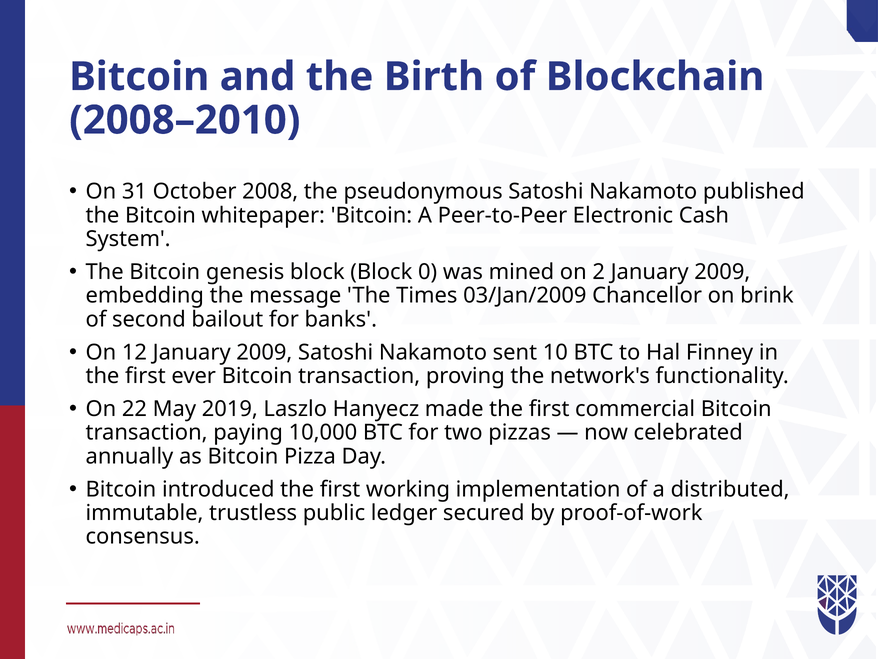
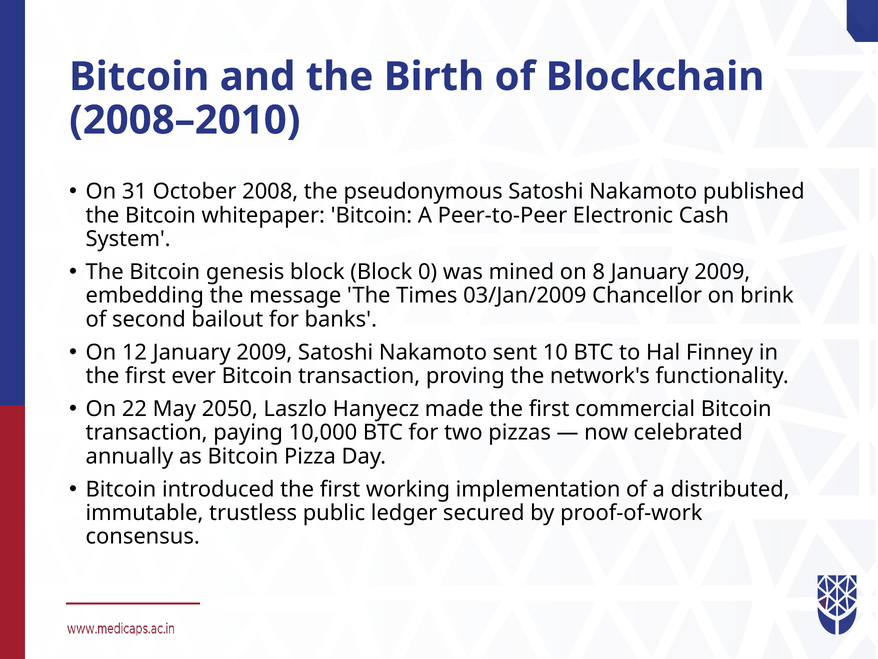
2: 2 -> 8
2019: 2019 -> 2050
